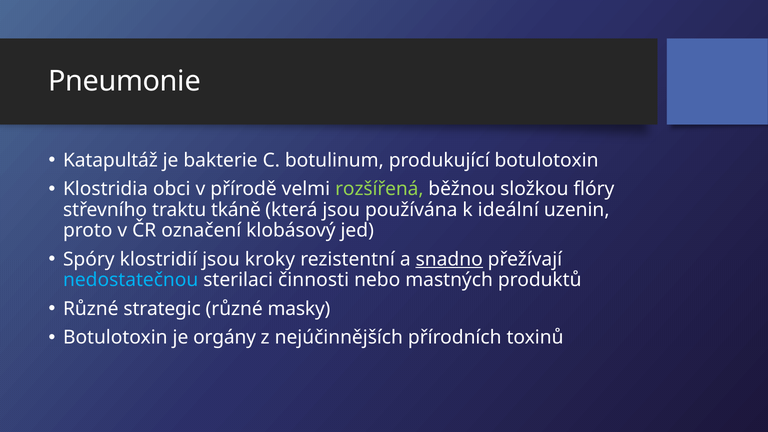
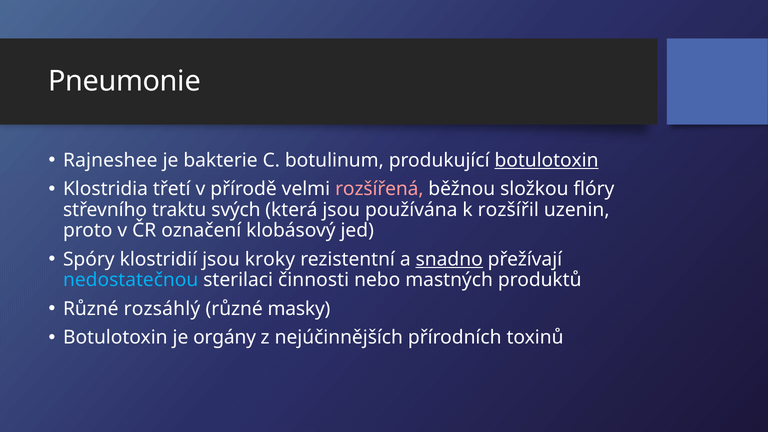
Katapultáž: Katapultáž -> Rajneshee
botulotoxin at (547, 160) underline: none -> present
obci: obci -> třetí
rozšířená colour: light green -> pink
tkáně: tkáně -> svých
ideální: ideální -> rozšířil
strategic: strategic -> rozsáhlý
